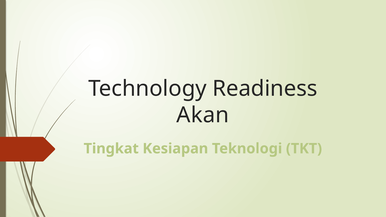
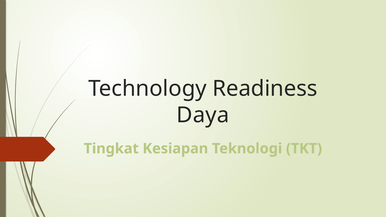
Akan: Akan -> Daya
